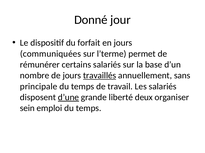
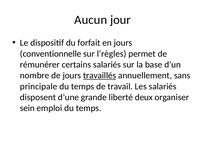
Donné: Donné -> Aucun
communiquées: communiquées -> conventionnelle
l’terme: l’terme -> l’règles
d’une underline: present -> none
